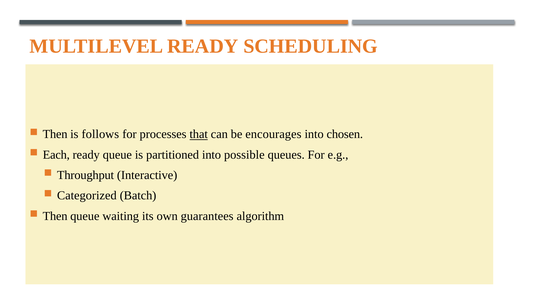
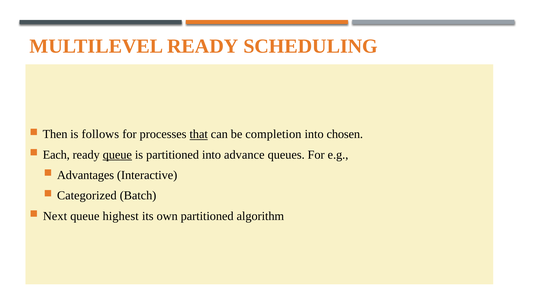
encourages: encourages -> completion
queue at (117, 155) underline: none -> present
possible: possible -> advance
Throughput: Throughput -> Advantages
Then at (55, 216): Then -> Next
waiting: waiting -> highest
own guarantees: guarantees -> partitioned
